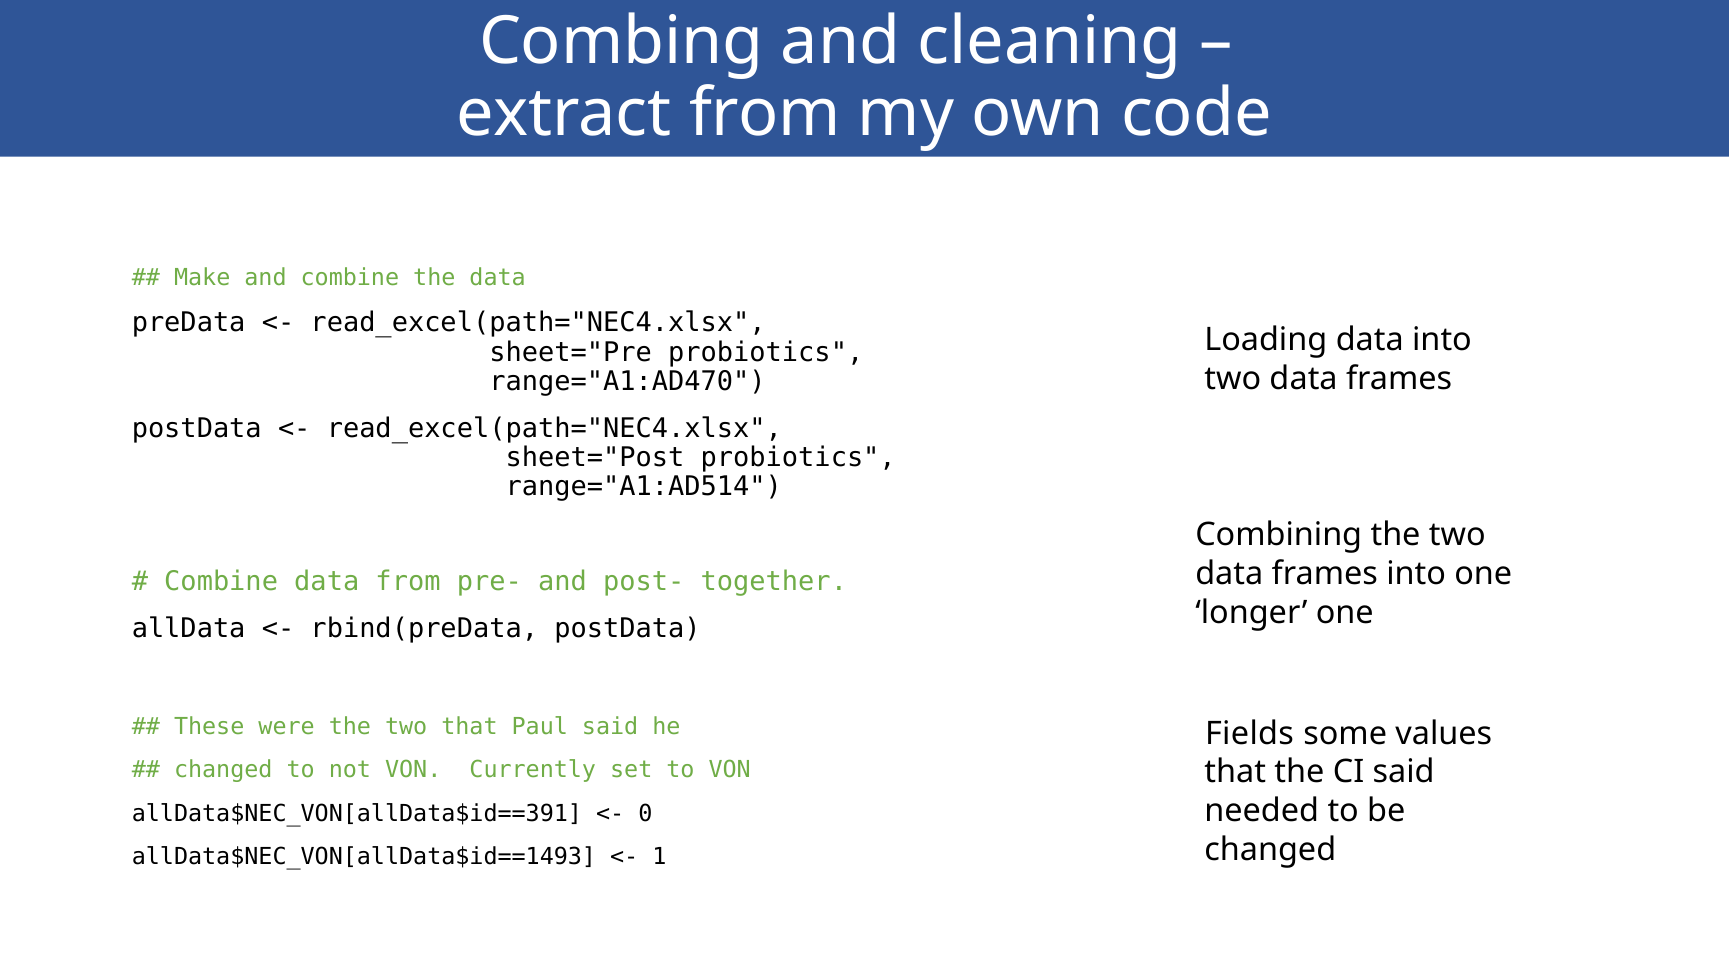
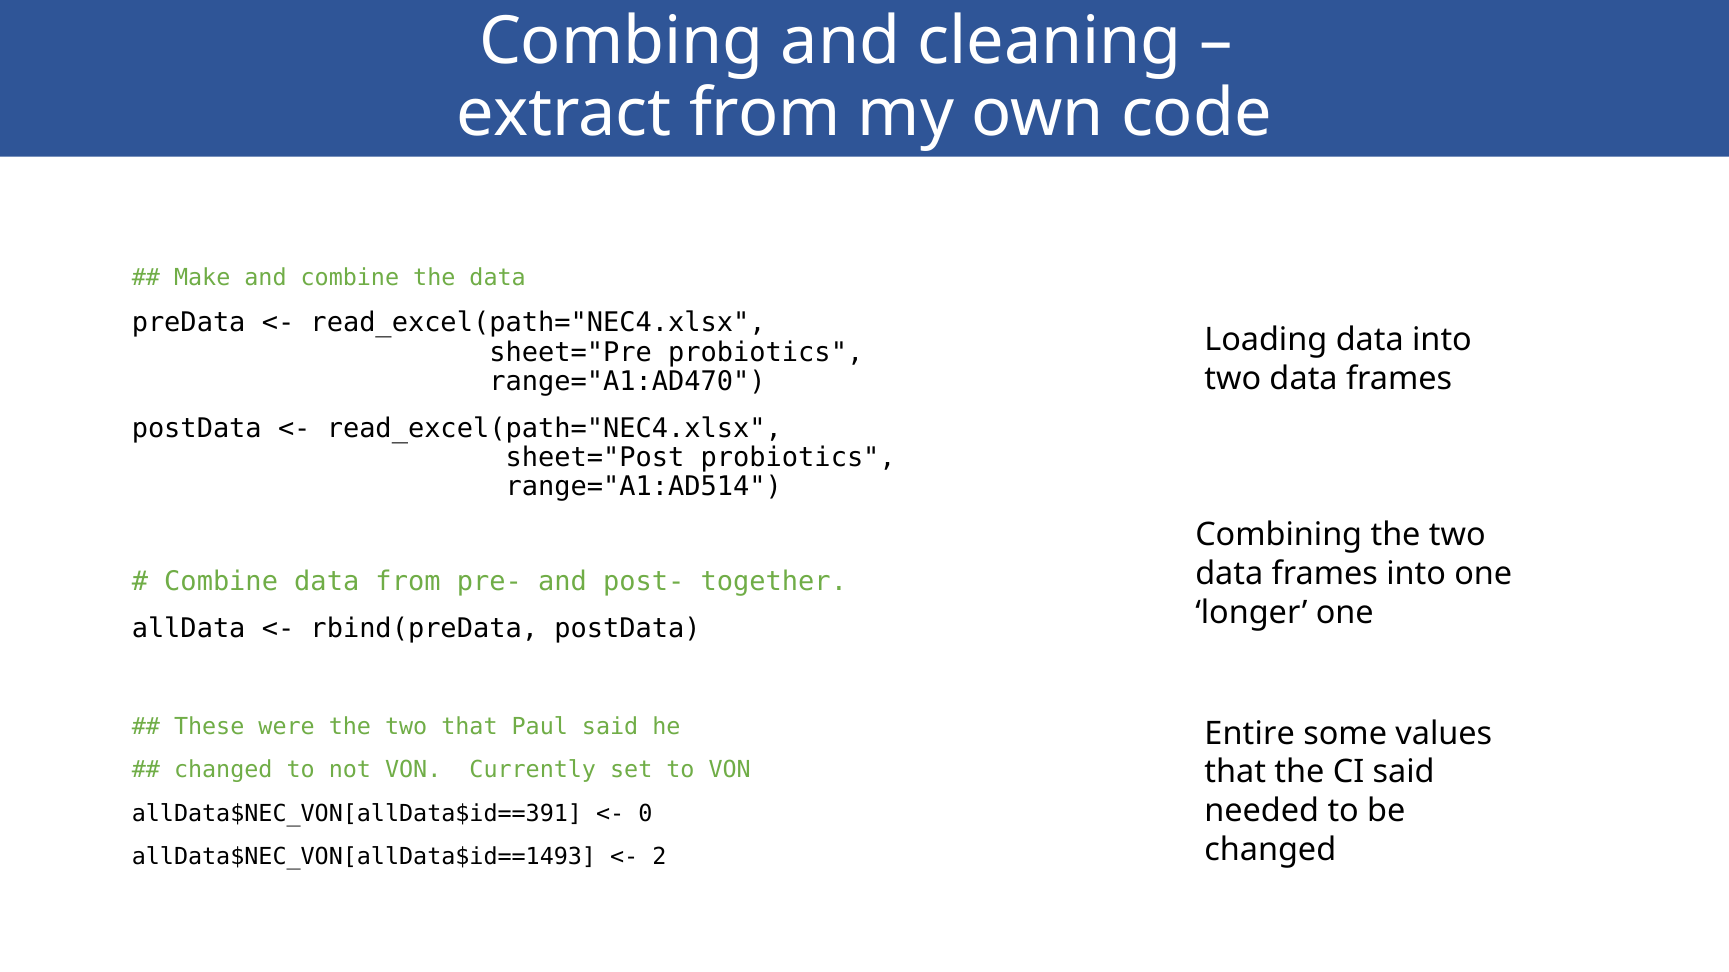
Fields: Fields -> Entire
1: 1 -> 2
